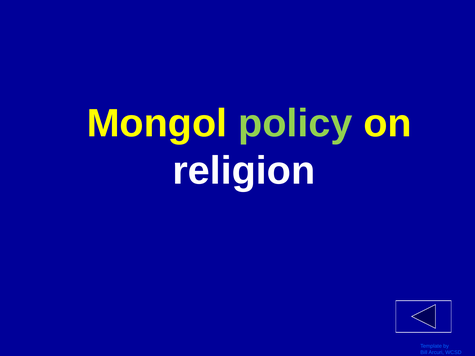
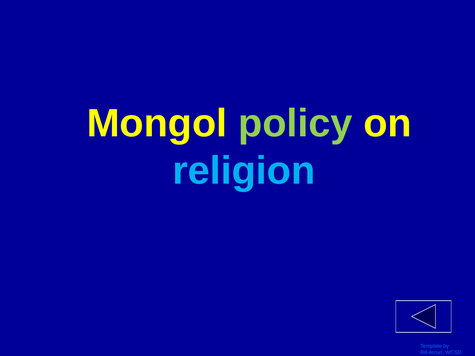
religion colour: white -> light blue
